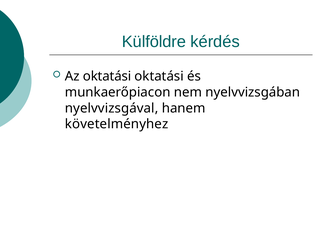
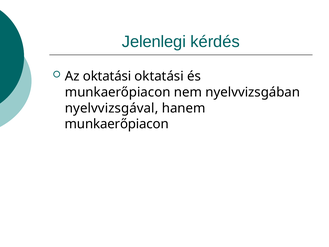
Külföldre: Külföldre -> Jelenlegi
követelményhez at (117, 124): követelményhez -> munkaerőpiacon
